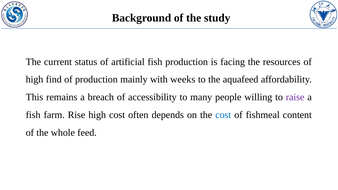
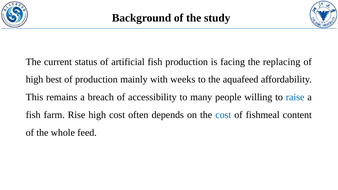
resources: resources -> replacing
find: find -> best
raise colour: purple -> blue
